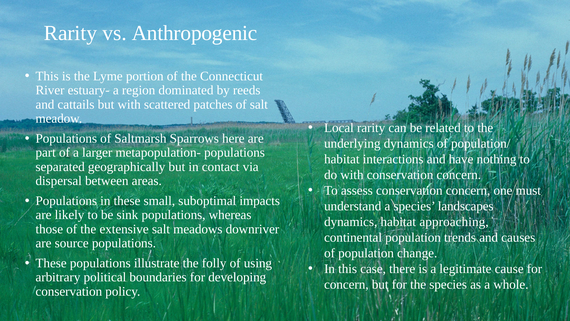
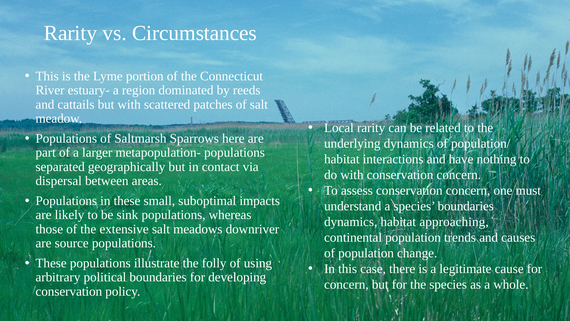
Anthropogenic: Anthropogenic -> Circumstances
species landscapes: landscapes -> boundaries
